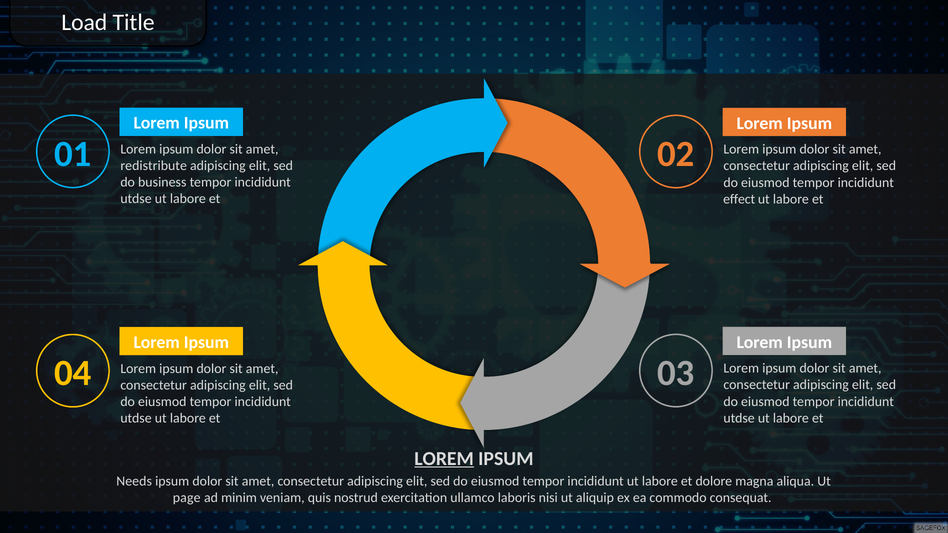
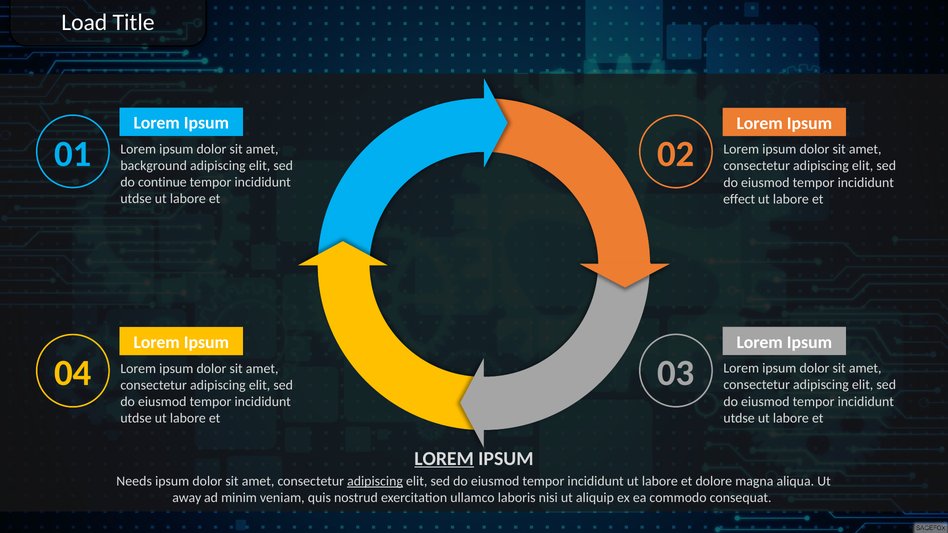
redistribute: redistribute -> background
business: business -> continue
adipiscing at (375, 481) underline: none -> present
page: page -> away
